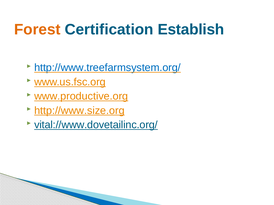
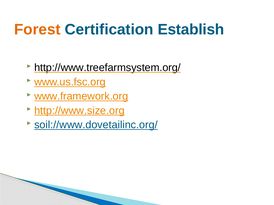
http://www.treefarmsystem.org/ colour: blue -> black
www.productive.org: www.productive.org -> www.framework.org
vital://www.dovetailinc.org/: vital://www.dovetailinc.org/ -> soil://www.dovetailinc.org/
